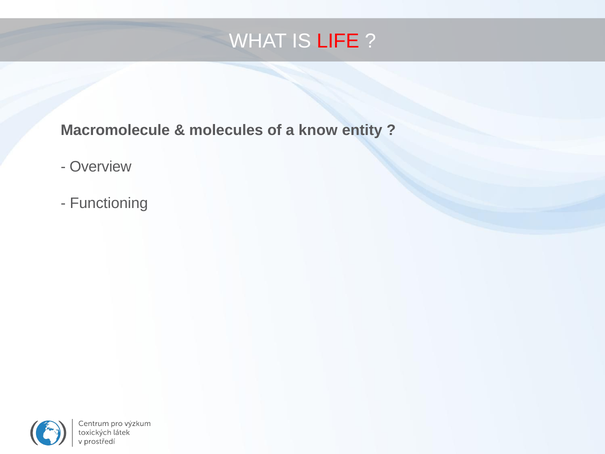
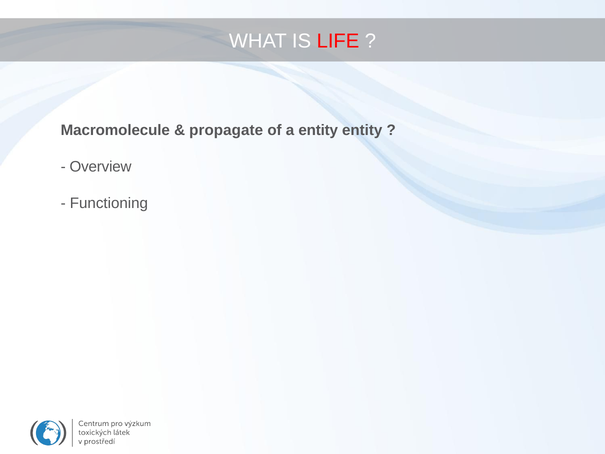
molecules: molecules -> propagate
a know: know -> entity
